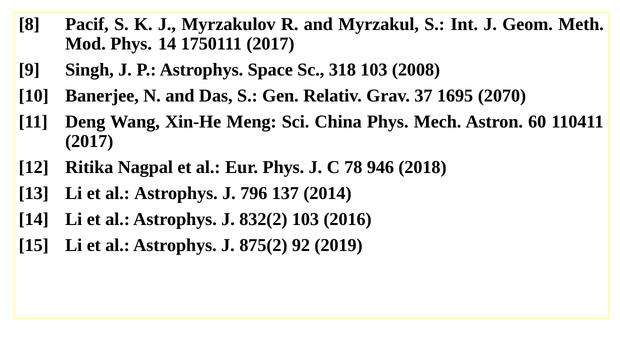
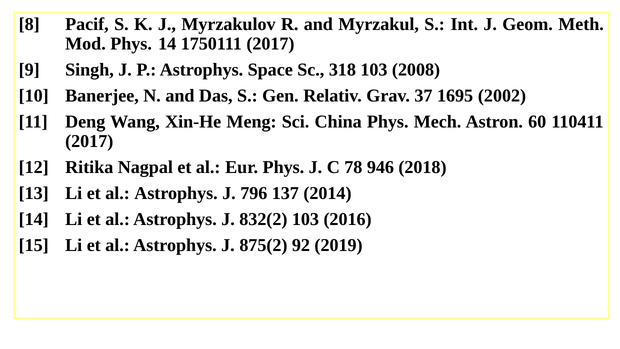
2070: 2070 -> 2002
